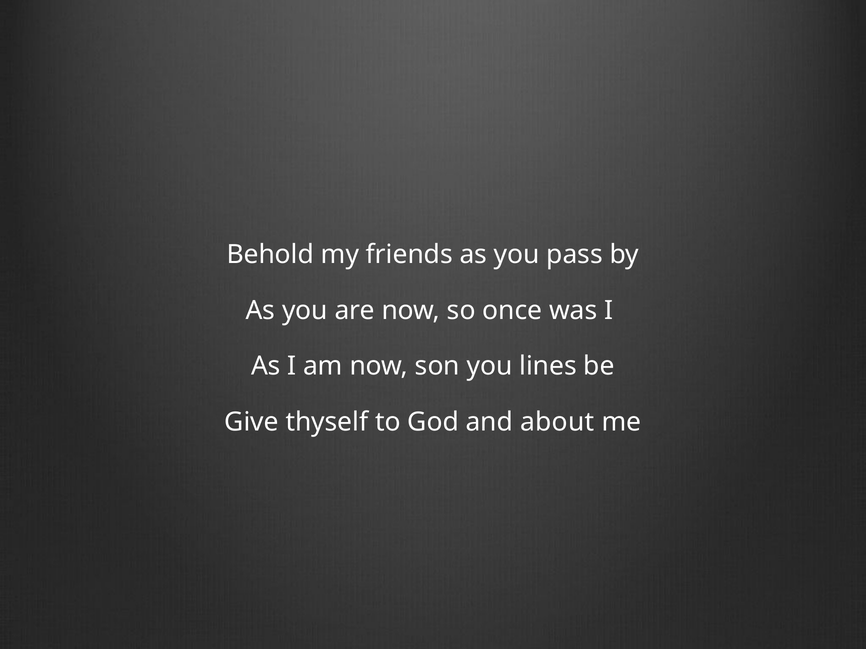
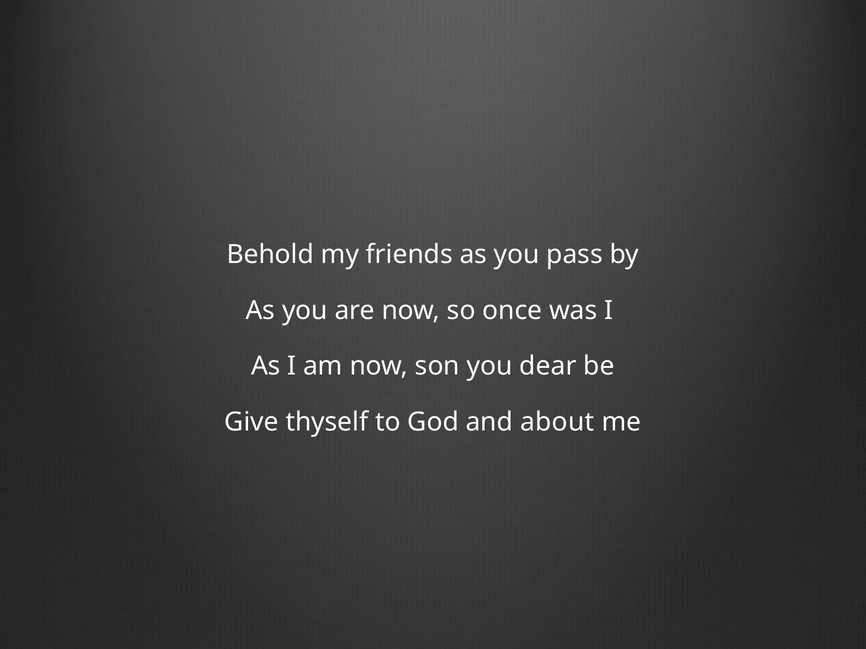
lines: lines -> dear
